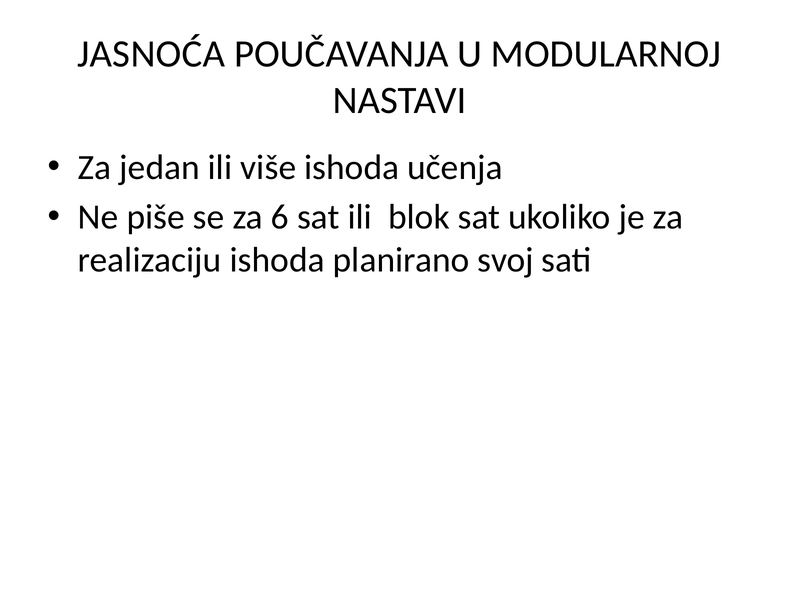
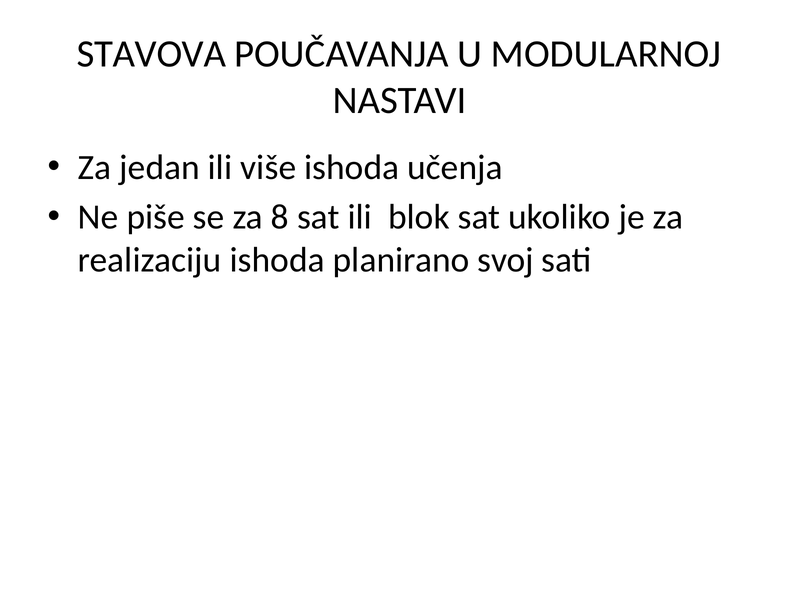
JASNOĆA: JASNOĆA -> STAVOVA
6: 6 -> 8
